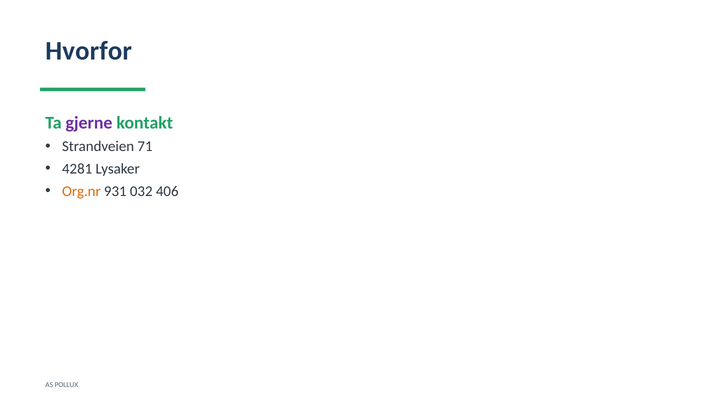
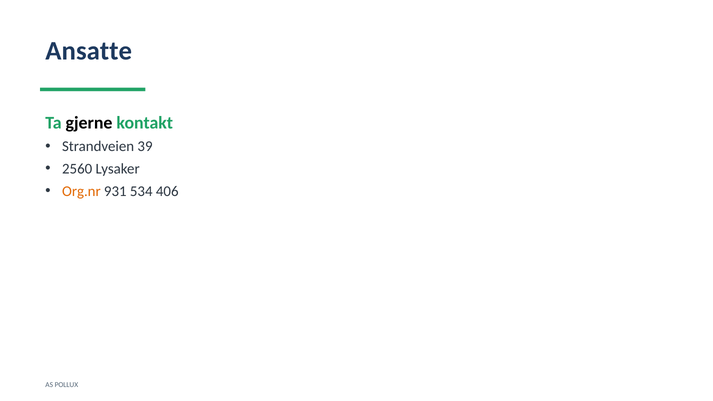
Hvorfor: Hvorfor -> Ansatte
gjerne colour: purple -> black
71: 71 -> 39
4281: 4281 -> 2560
032: 032 -> 534
